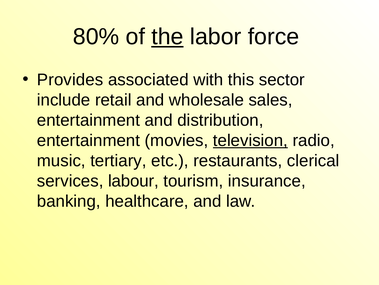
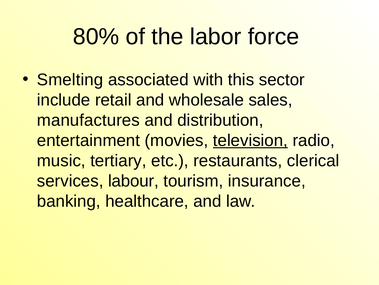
the underline: present -> none
Provides: Provides -> Smelting
entertainment at (88, 120): entertainment -> manufactures
